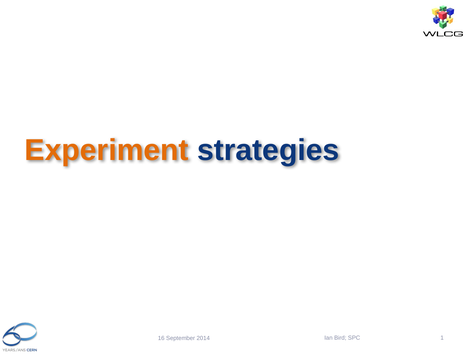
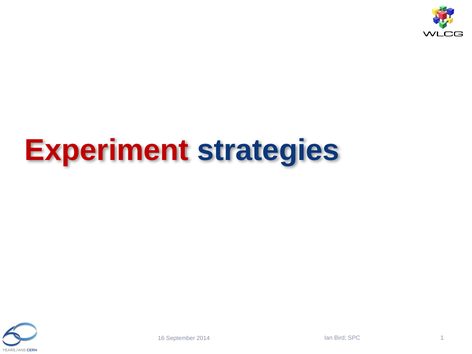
Experiment colour: orange -> red
